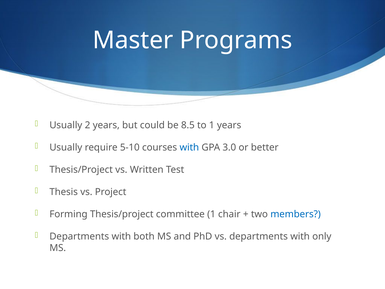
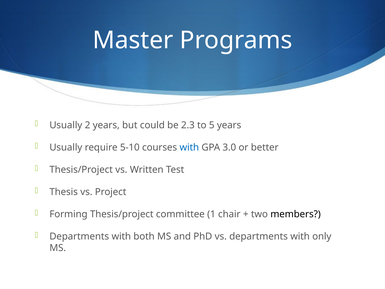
8.5: 8.5 -> 2.3
to 1: 1 -> 5
members colour: blue -> black
